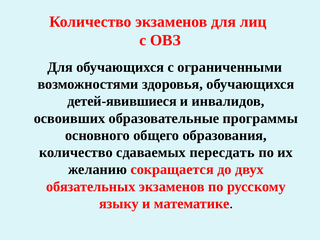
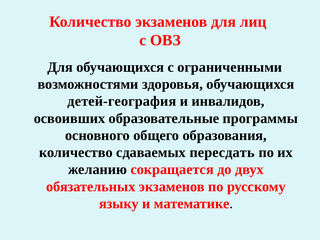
детей-явившиеся: детей-явившиеся -> детей-география
